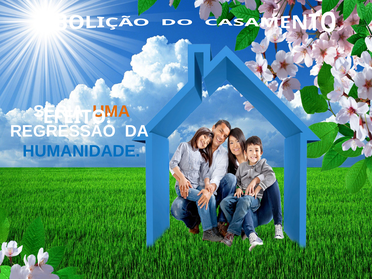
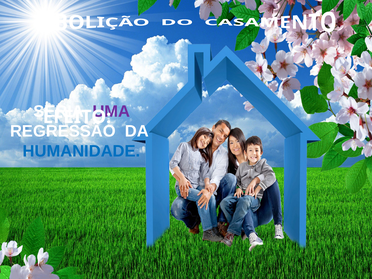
UMA colour: orange -> purple
